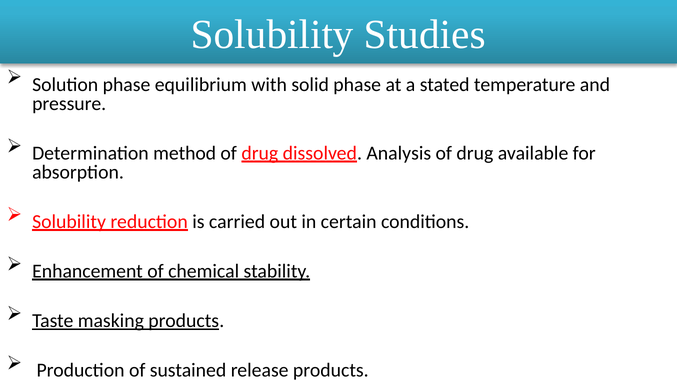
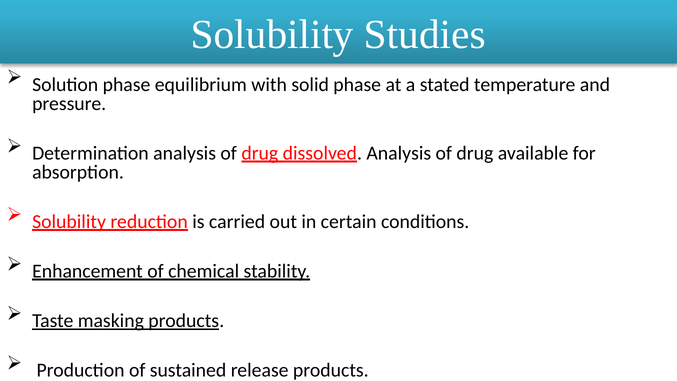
Determination method: method -> analysis
